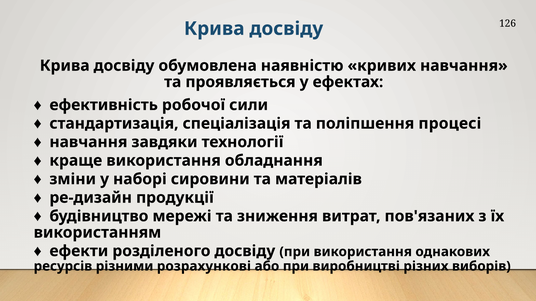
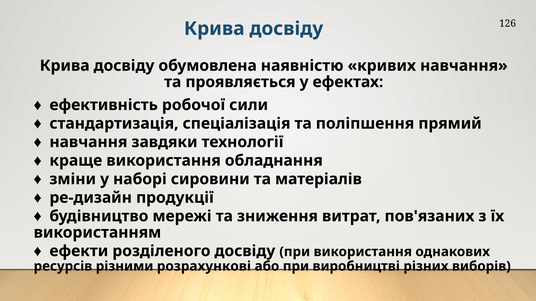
процесі: процесі -> прямий
